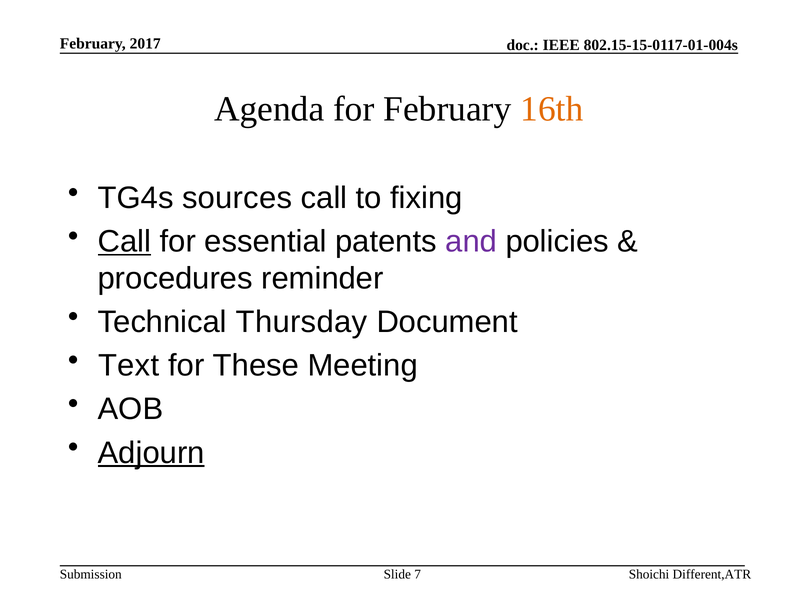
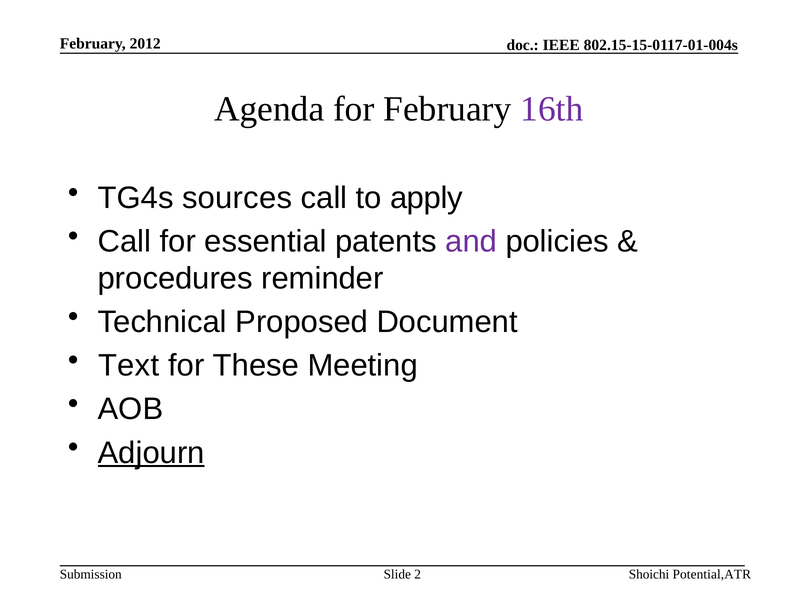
2017: 2017 -> 2012
16th colour: orange -> purple
fixing: fixing -> apply
Call at (125, 241) underline: present -> none
Thursday: Thursday -> Proposed
7: 7 -> 2
Different,ATR: Different,ATR -> Potential,ATR
